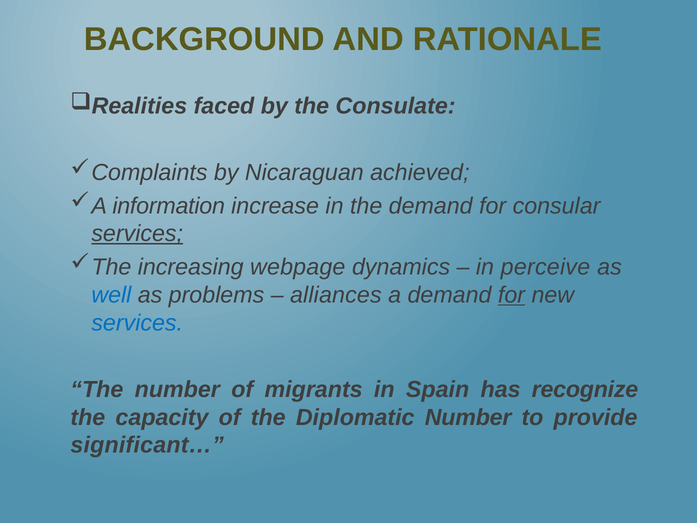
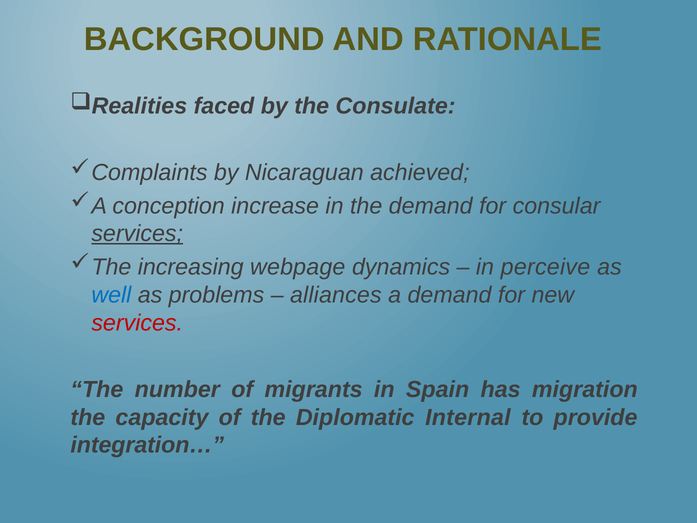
information: information -> conception
for at (512, 295) underline: present -> none
services at (137, 323) colour: blue -> red
recognize: recognize -> migration
Diplomatic Number: Number -> Internal
significant…: significant… -> integration…
